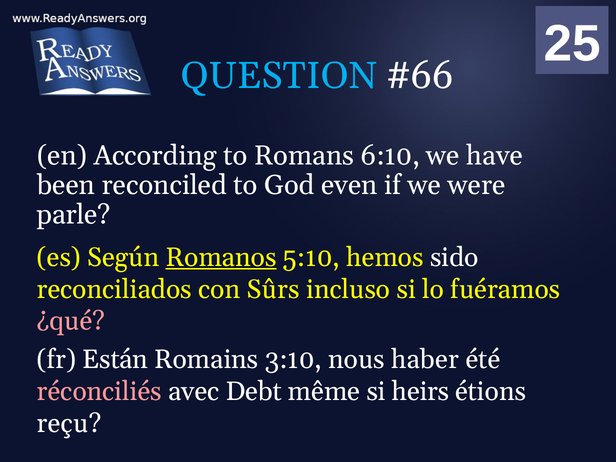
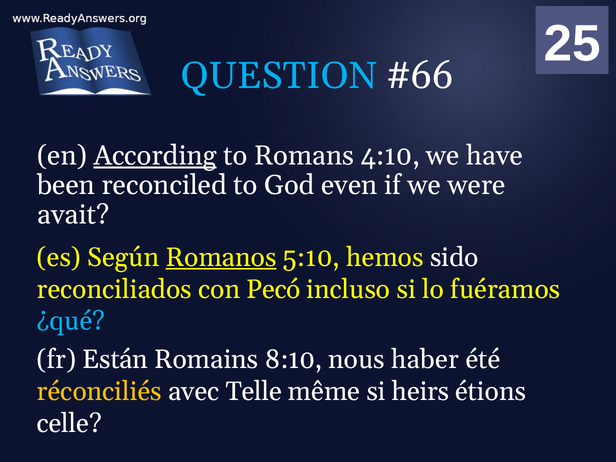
According underline: none -> present
6:10: 6:10 -> 4:10
parle: parle -> avait
Sûrs: Sûrs -> Pecó
¿qué colour: pink -> light blue
3:10: 3:10 -> 8:10
réconciliés colour: pink -> yellow
Debt: Debt -> Telle
reçu: reçu -> celle
